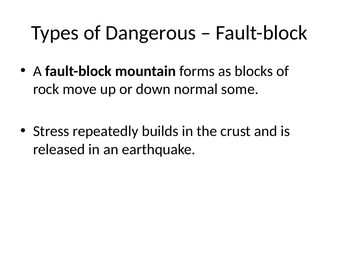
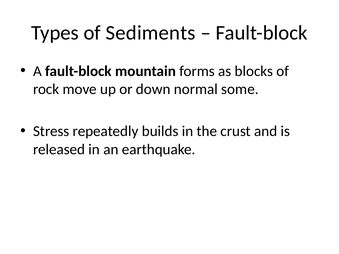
Dangerous: Dangerous -> Sediments
